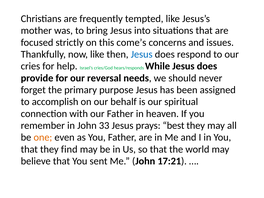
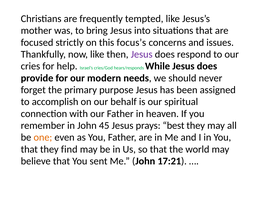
come’s: come’s -> focus’s
Jesus at (142, 54) colour: blue -> purple
reversal: reversal -> modern
33: 33 -> 45
